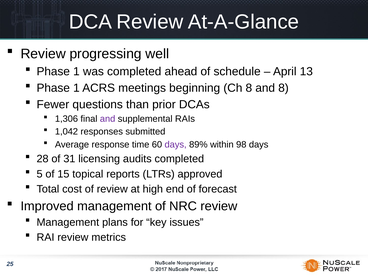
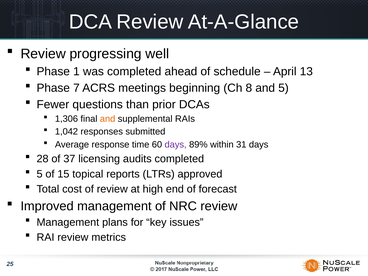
1 at (76, 88): 1 -> 7
and 8: 8 -> 5
and at (108, 119) colour: purple -> orange
98: 98 -> 31
31: 31 -> 37
